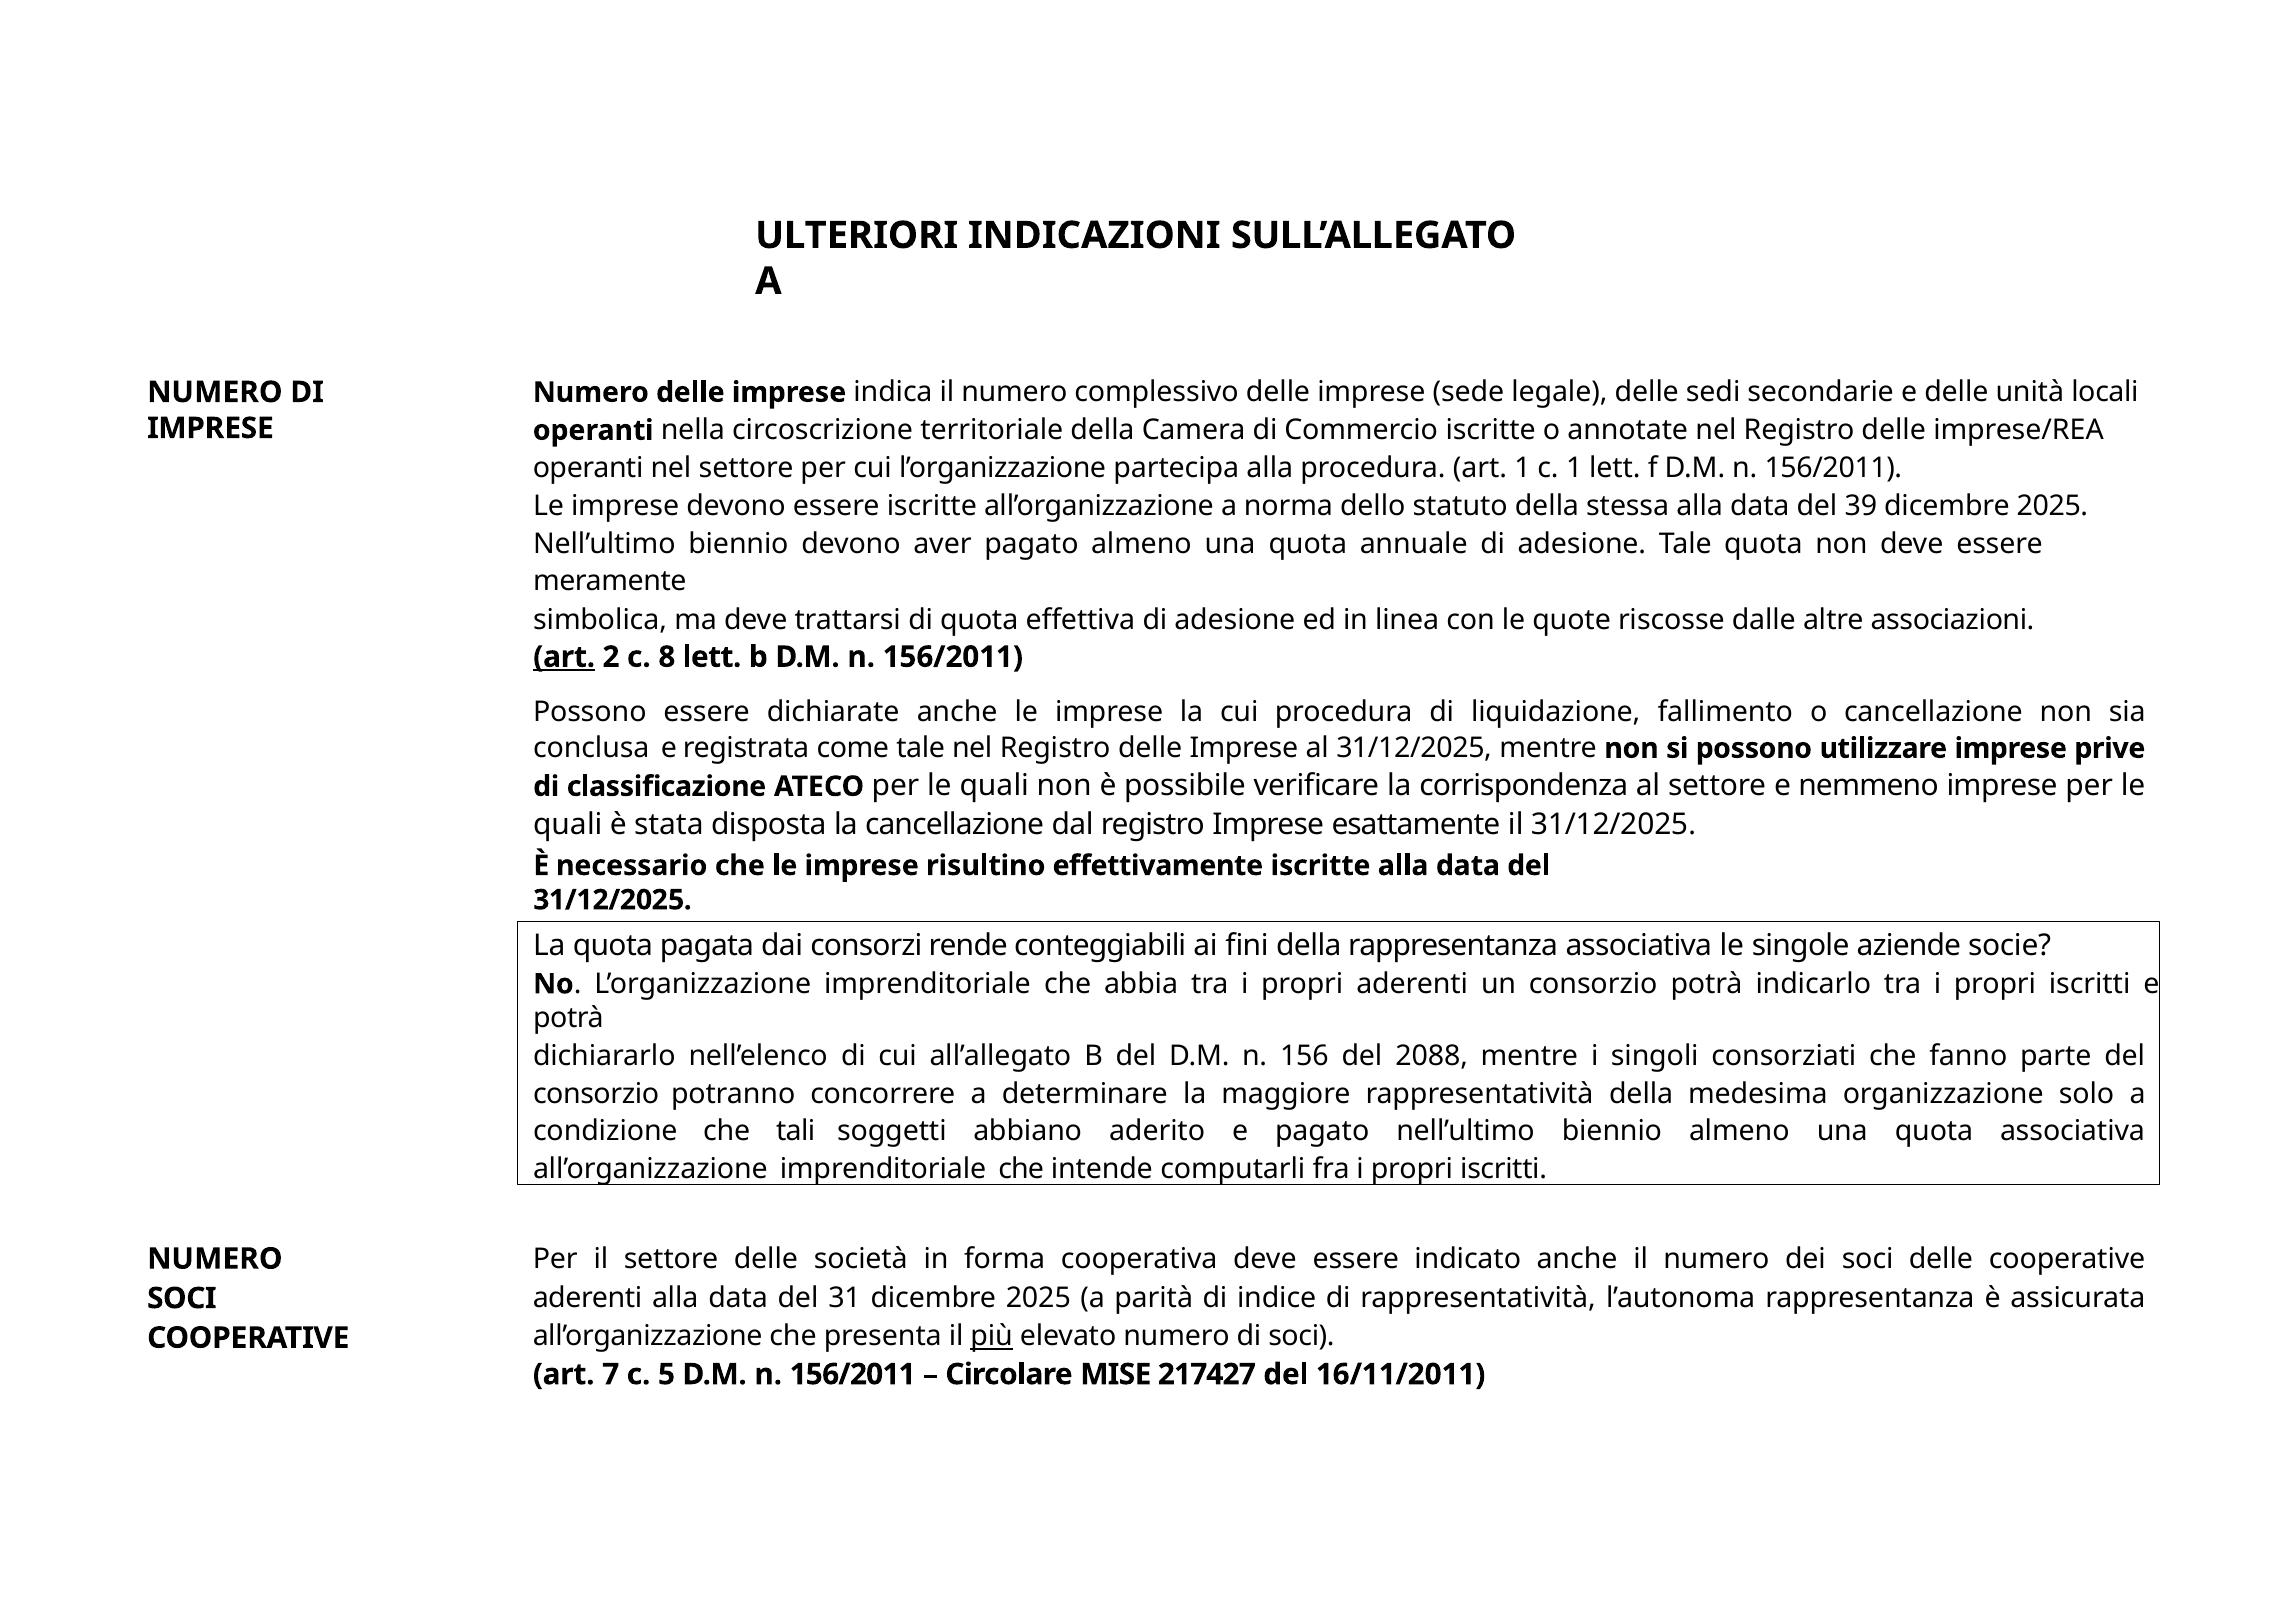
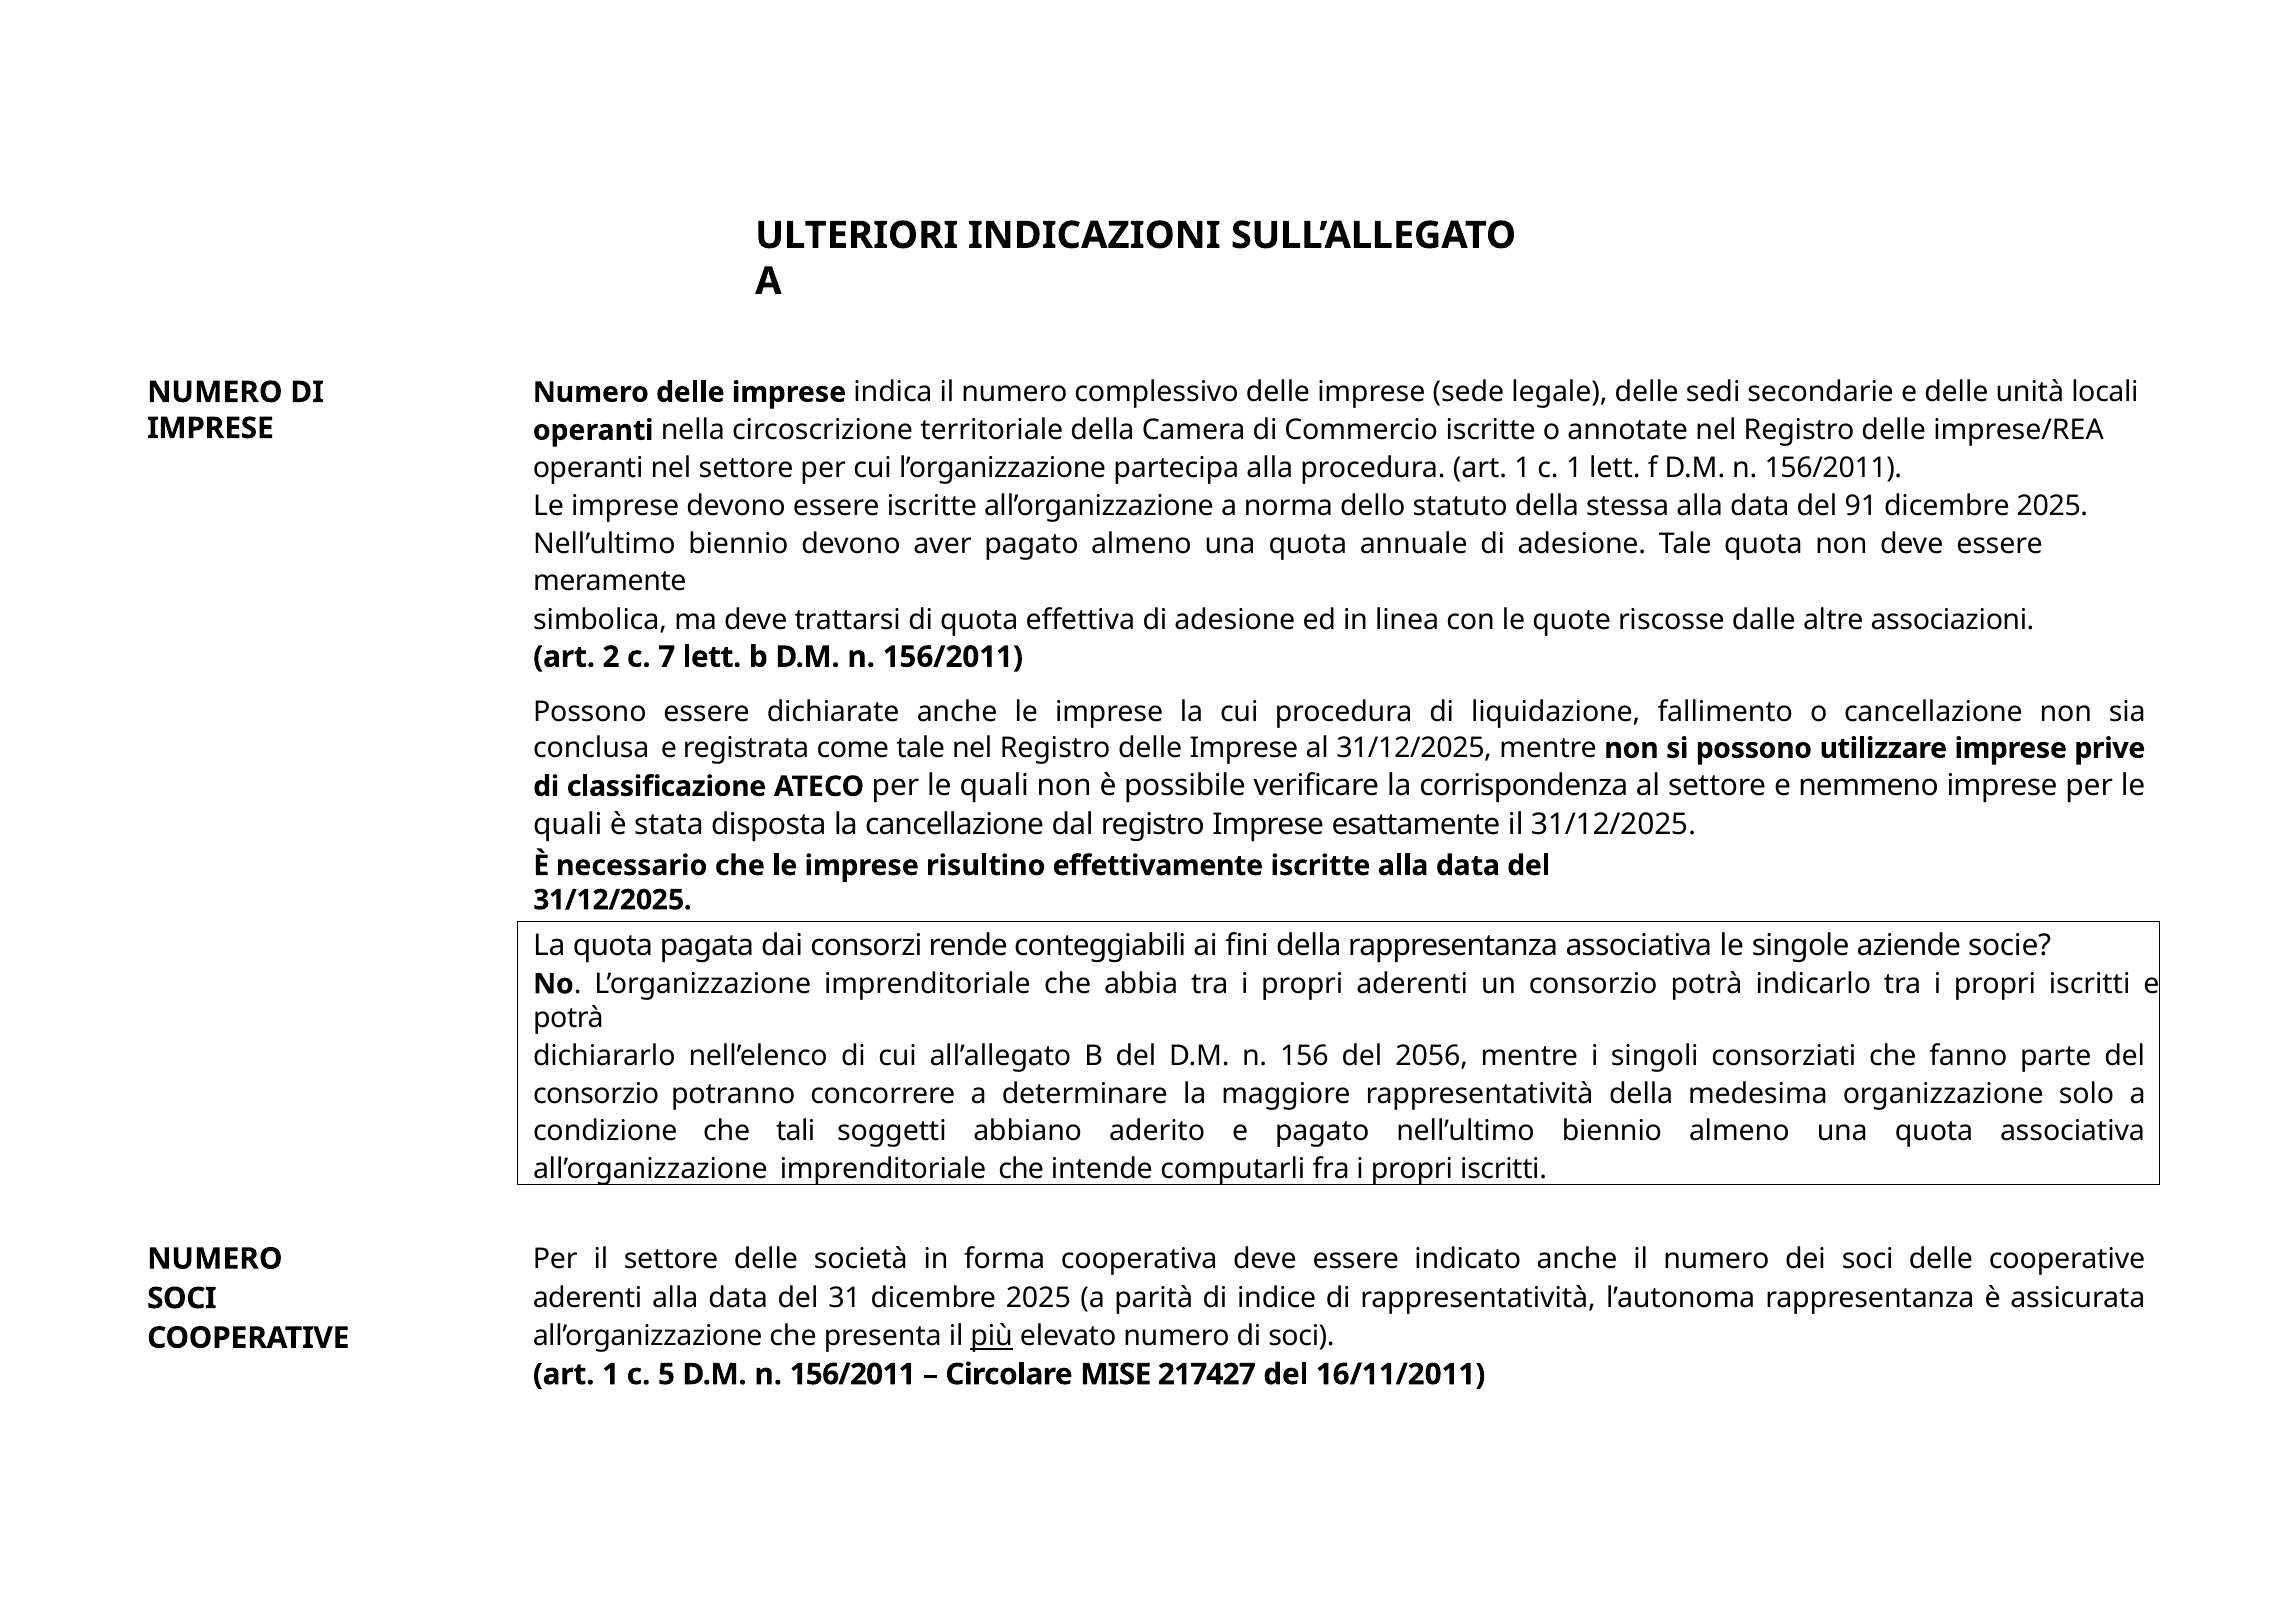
39: 39 -> 91
art at (564, 657) underline: present -> none
8: 8 -> 7
2088: 2088 -> 2056
7 at (611, 1375): 7 -> 1
